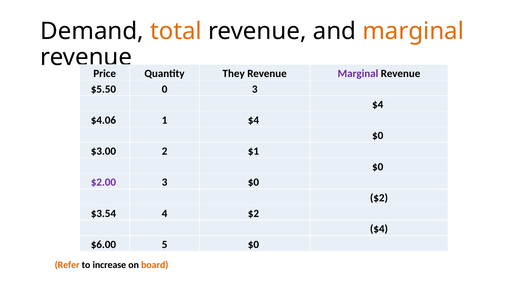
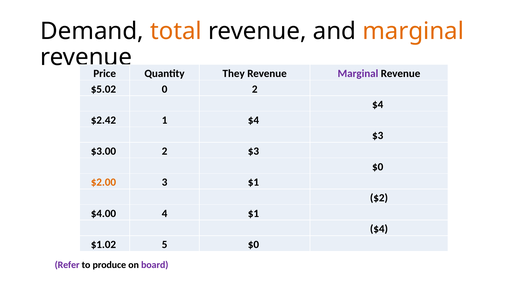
$5.50: $5.50 -> $5.02
0 3: 3 -> 2
$4.06: $4.06 -> $2.42
$0 at (378, 136): $0 -> $3
2 $1: $1 -> $3
$2.00 colour: purple -> orange
3 $0: $0 -> $1
$3.54: $3.54 -> $4.00
4 $2: $2 -> $1
$6.00: $6.00 -> $1.02
Refer colour: orange -> purple
increase: increase -> produce
board colour: orange -> purple
